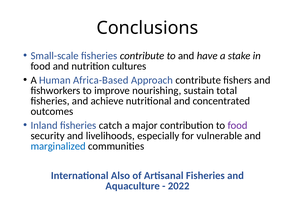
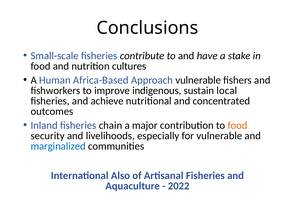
Approach contribute: contribute -> vulnerable
nourishing: nourishing -> indigenous
total: total -> local
catch: catch -> chain
food at (238, 125) colour: purple -> orange
